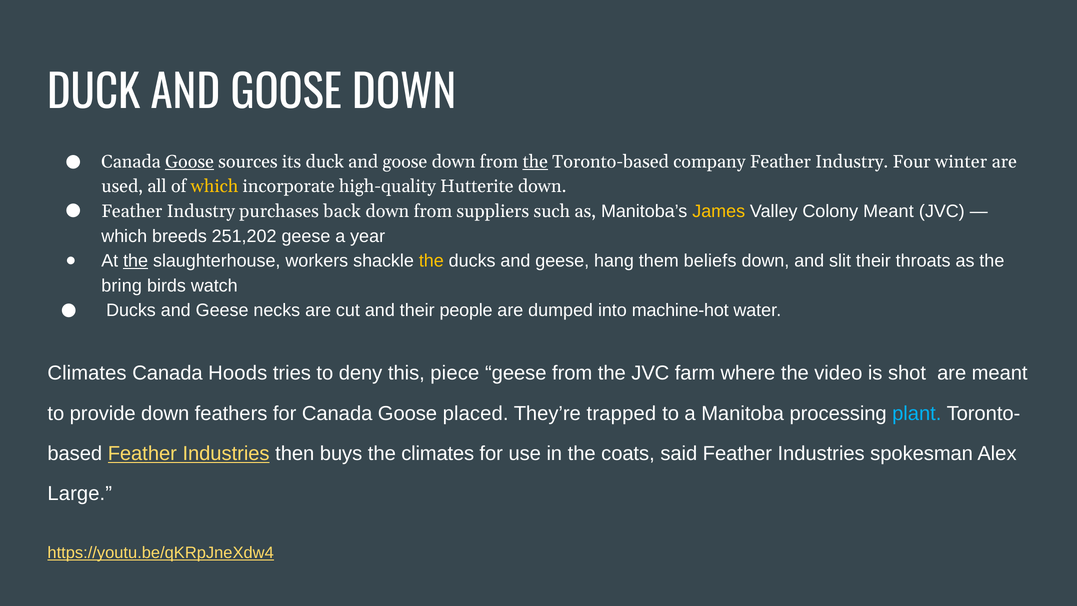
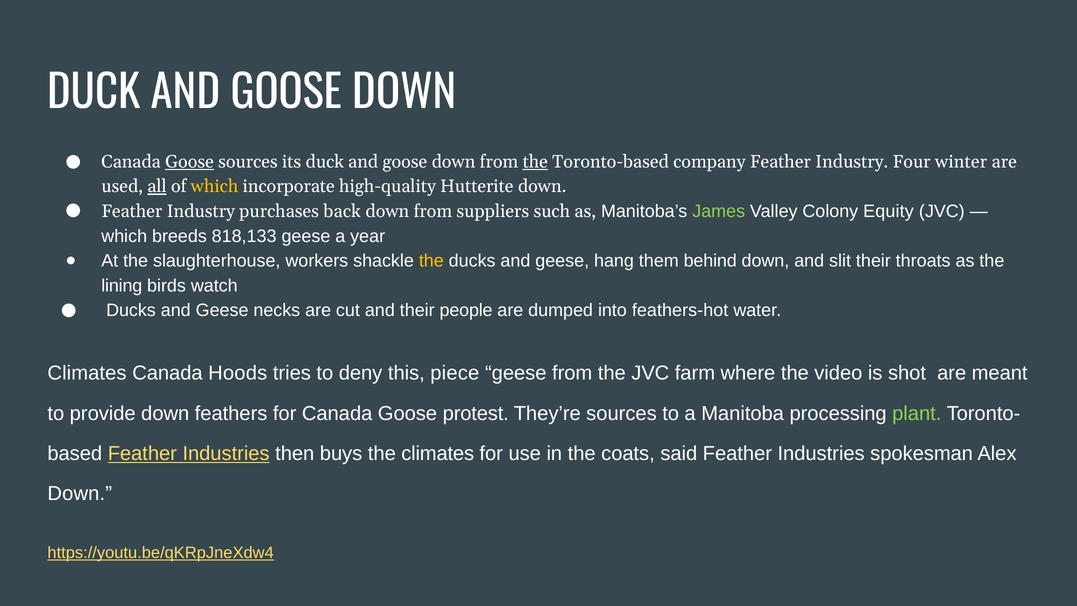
all underline: none -> present
James colour: yellow -> light green
Colony Meant: Meant -> Equity
251,202: 251,202 -> 818,133
the at (136, 261) underline: present -> none
beliefs: beliefs -> behind
bring: bring -> lining
machine-hot: machine-hot -> feathers-hot
placed: placed -> protest
They’re trapped: trapped -> sources
plant colour: light blue -> light green
Large at (80, 494): Large -> Down
